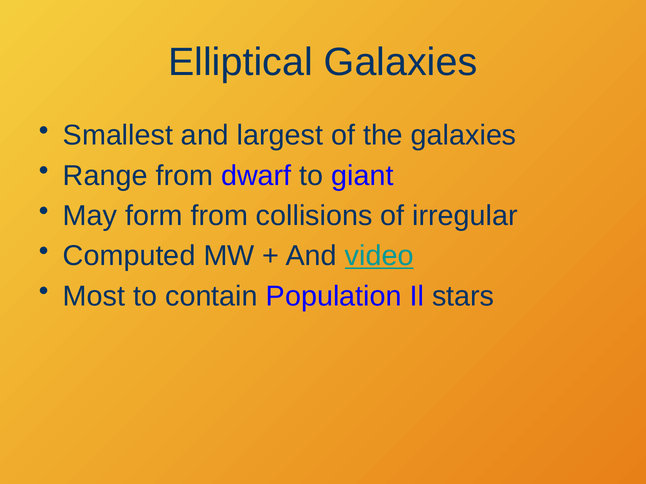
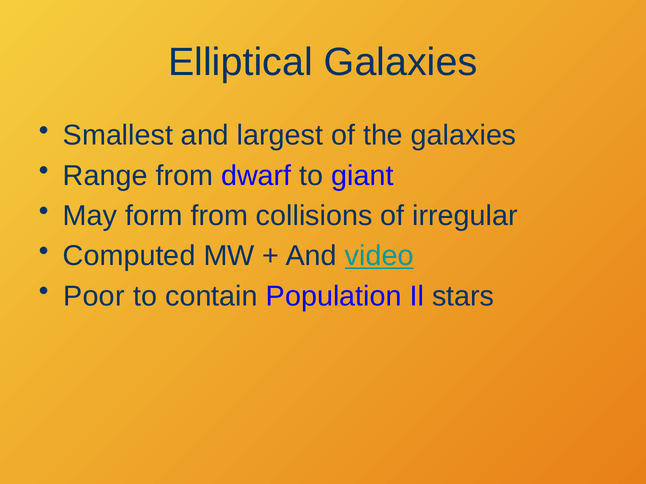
Most: Most -> Poor
